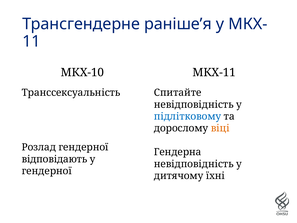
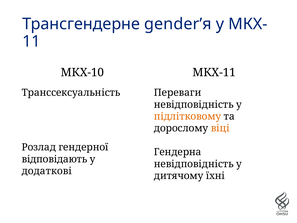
раніше’я: раніше’я -> gender’я
Спитайте: Спитайте -> Переваги
підлітковому colour: blue -> orange
гендерної at (47, 171): гендерної -> додаткові
